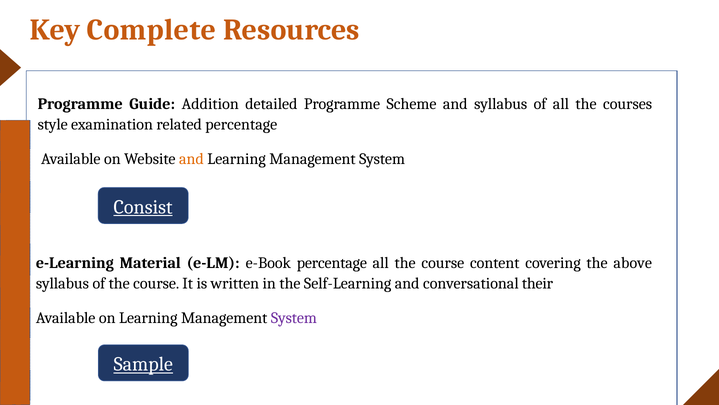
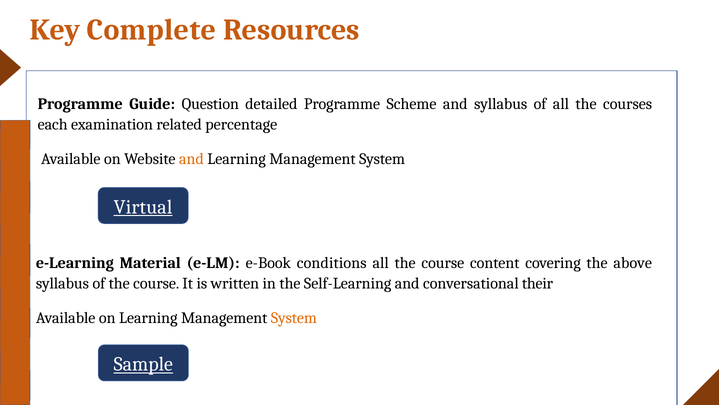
Addition: Addition -> Question
style: style -> each
Consist: Consist -> Virtual
e-Book percentage: percentage -> conditions
System at (294, 318) colour: purple -> orange
